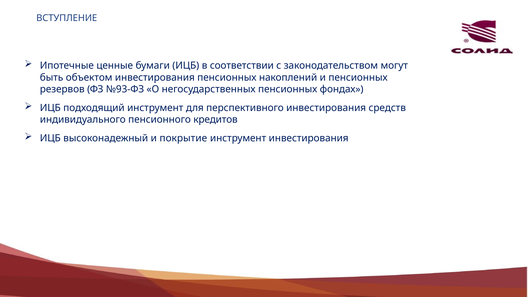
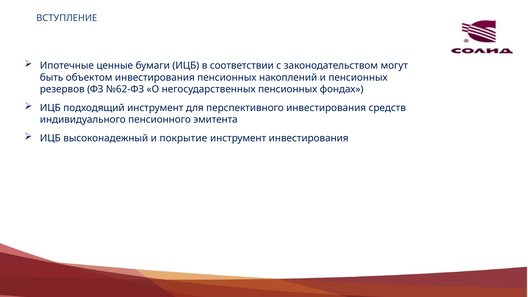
№93-ФЗ: №93-ФЗ -> №62-ФЗ
кредитов: кредитов -> эмитента
